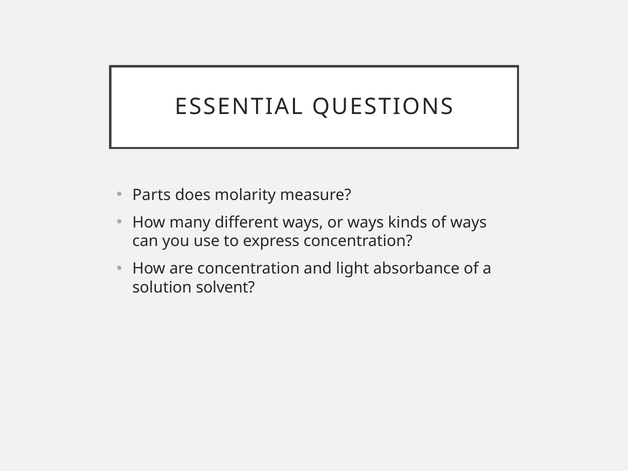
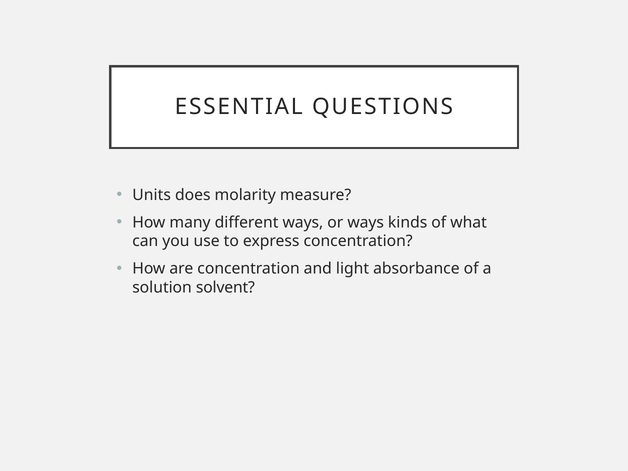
Parts: Parts -> Units
of ways: ways -> what
